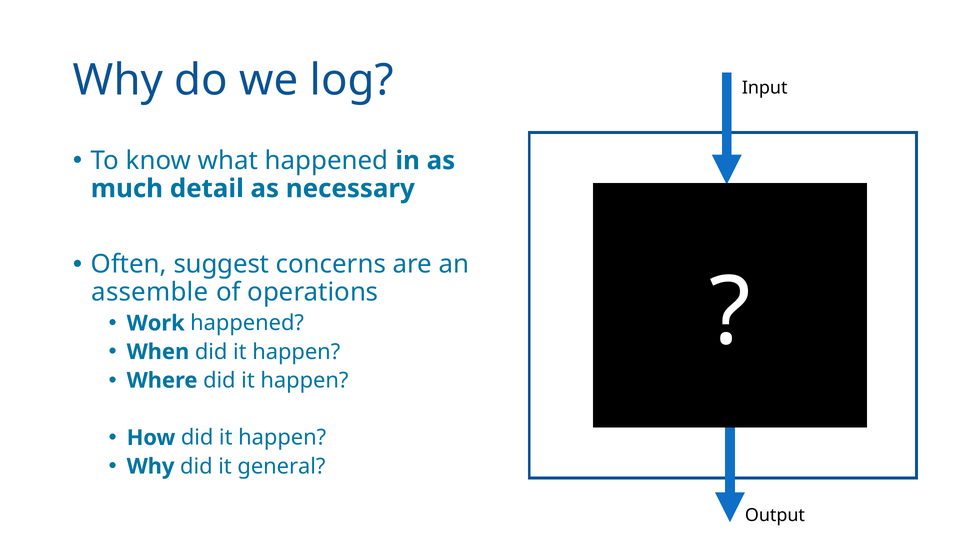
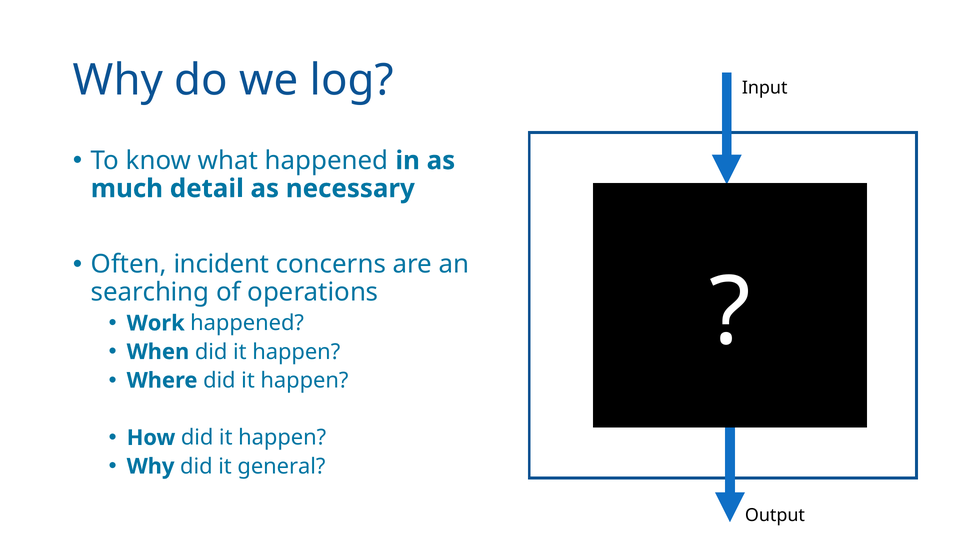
suggest: suggest -> incident
assemble: assemble -> searching
